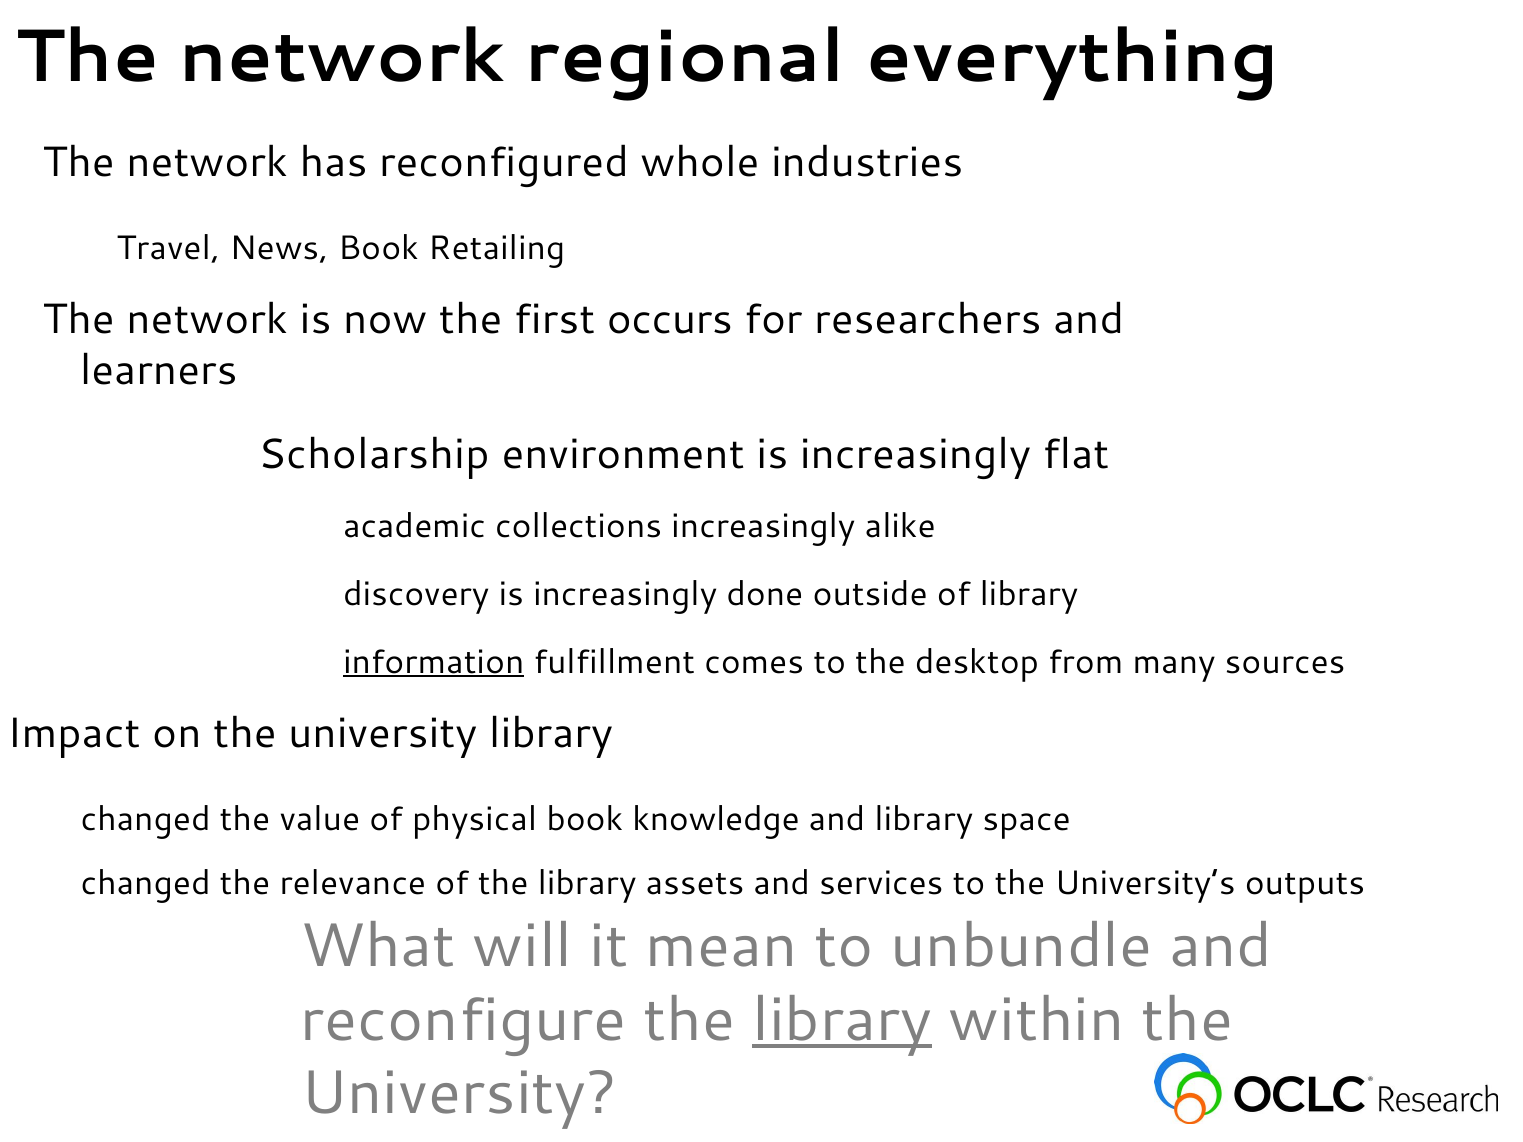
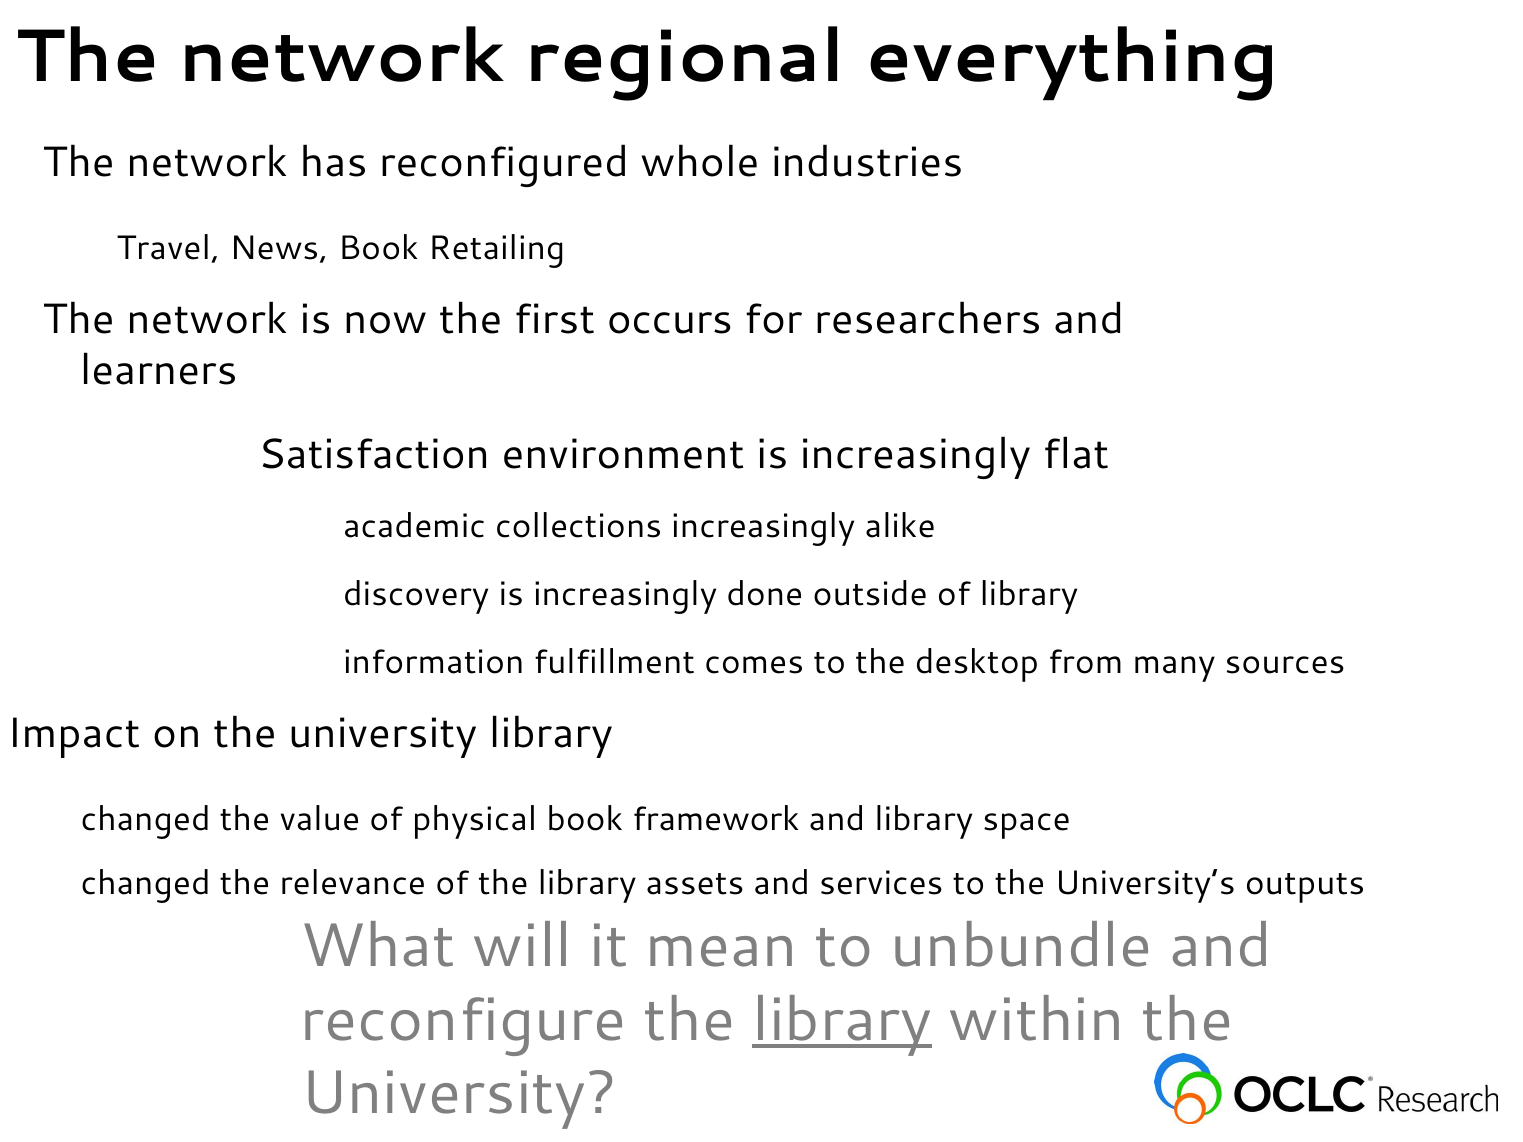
Scholarship: Scholarship -> Satisfaction
information underline: present -> none
knowledge: knowledge -> framework
